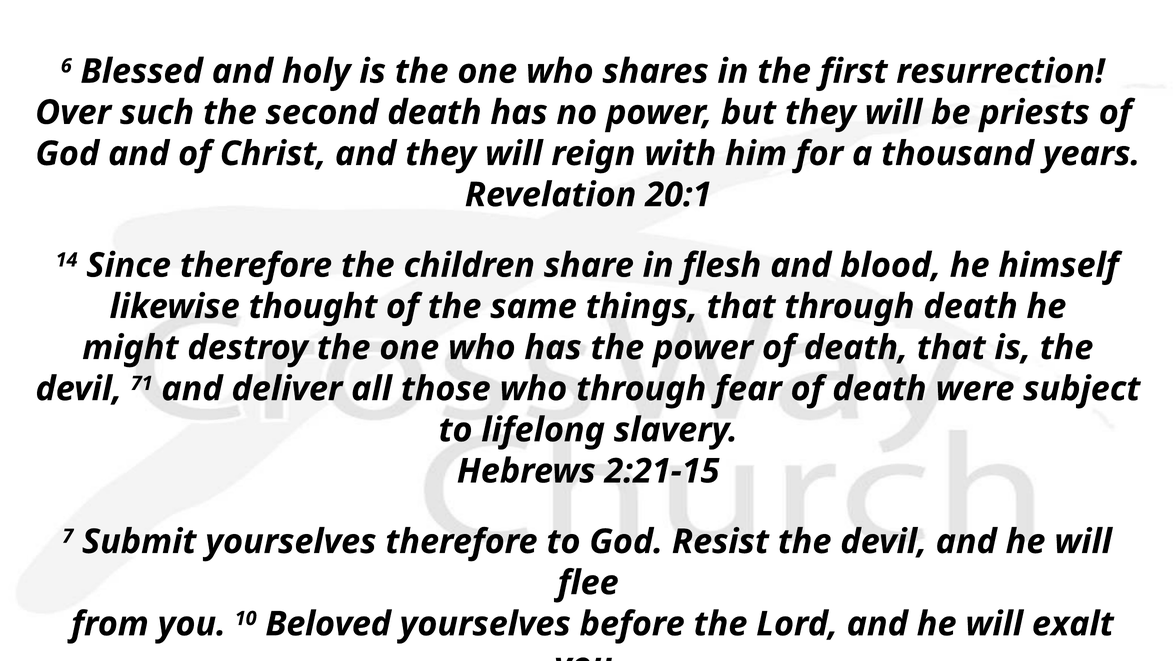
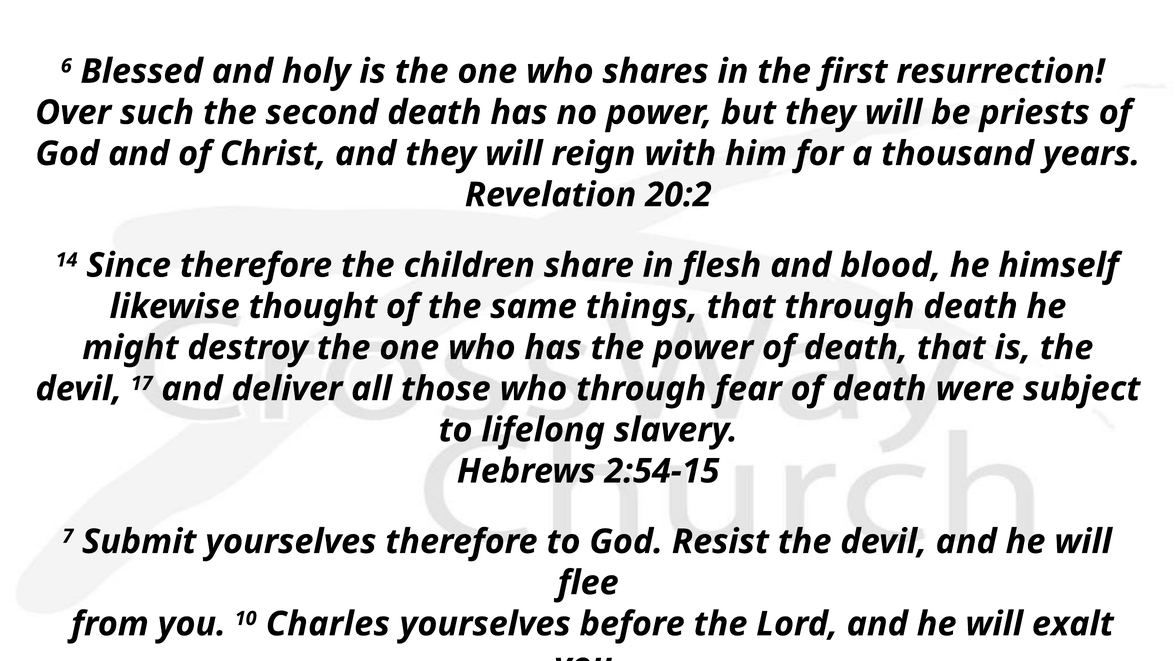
20:1: 20:1 -> 20:2
71: 71 -> 17
2:21-15: 2:21-15 -> 2:54-15
Beloved: Beloved -> Charles
